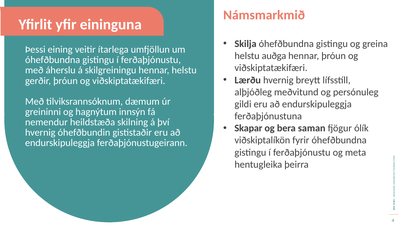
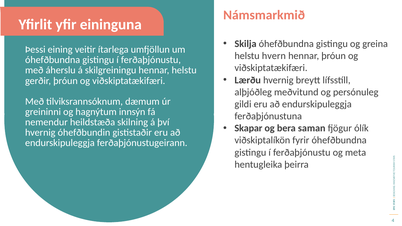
auðga: auðga -> hvern
